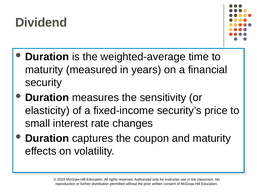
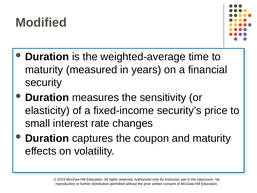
Dividend: Dividend -> Modified
